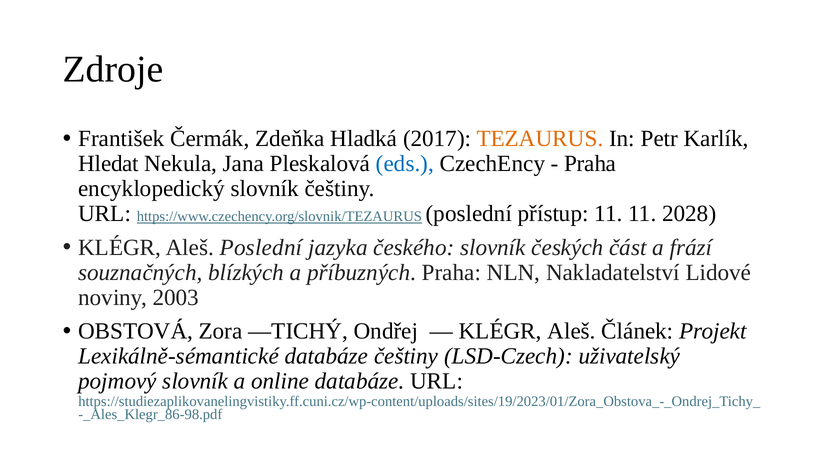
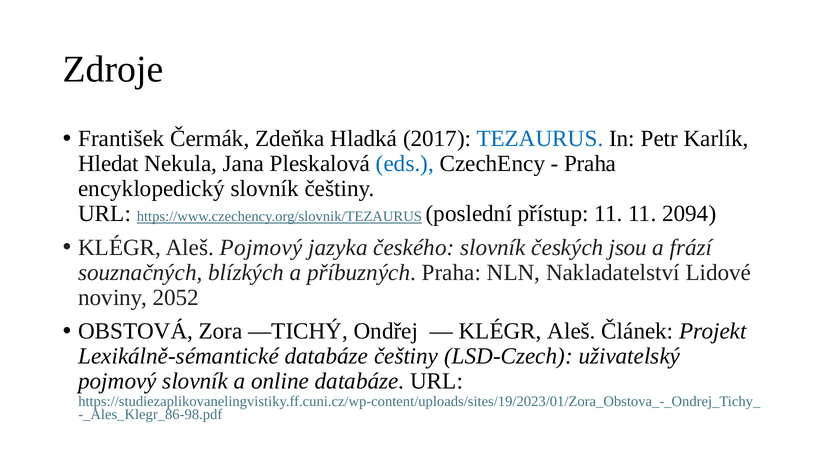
TEZAURUS colour: orange -> blue
2028: 2028 -> 2094
Aleš Poslední: Poslední -> Pojmový
část: část -> jsou
2003: 2003 -> 2052
